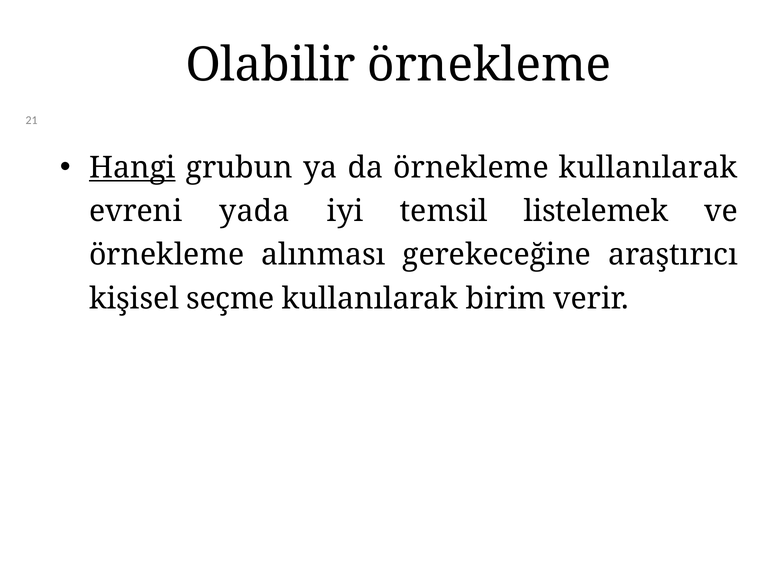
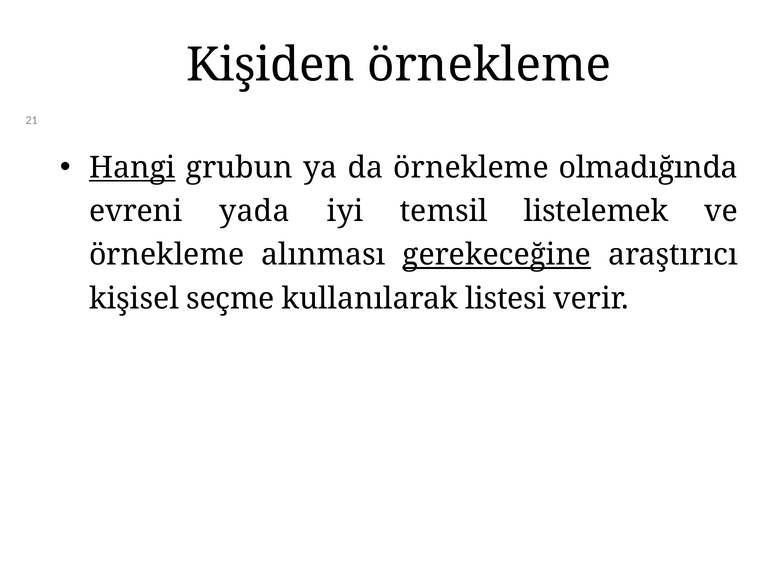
Olabilir: Olabilir -> Kişiden
örnekleme kullanılarak: kullanılarak -> olmadığında
gerekeceğine underline: none -> present
birim: birim -> listesi
